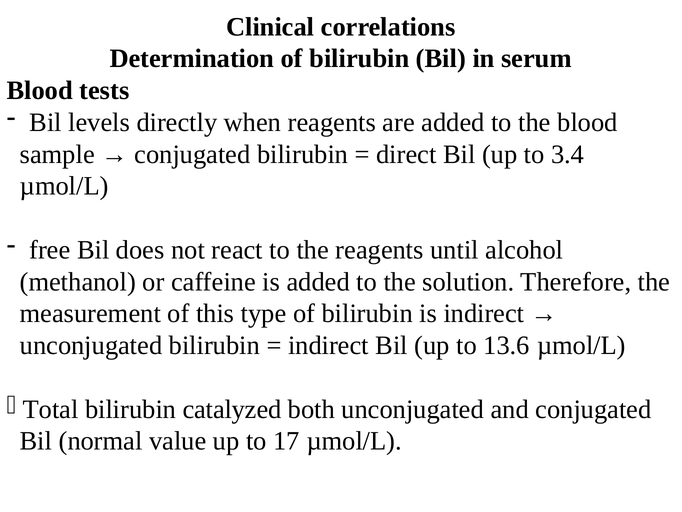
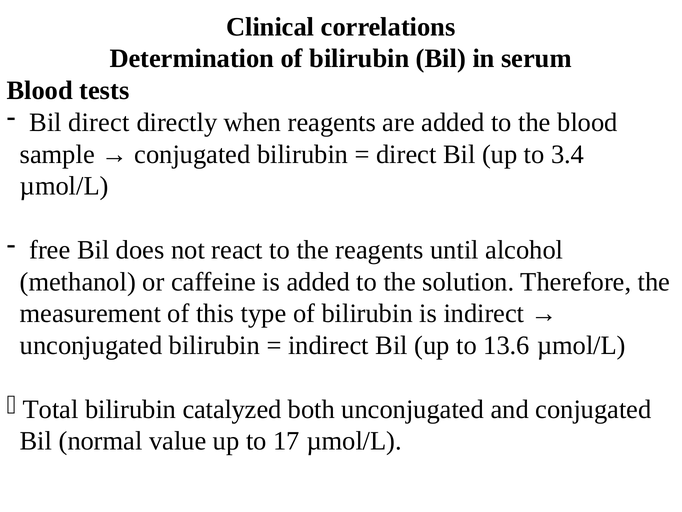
Bil levels: levels -> direct
